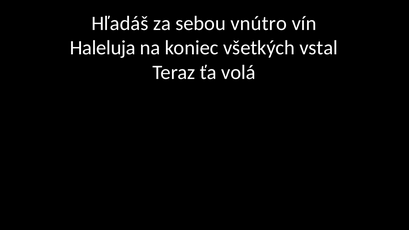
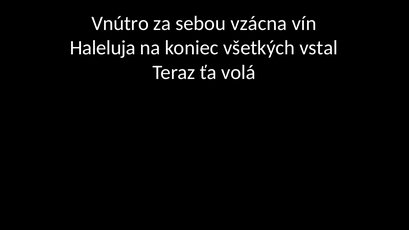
Hľadáš: Hľadáš -> Vnútro
vnútro: vnútro -> vzácna
